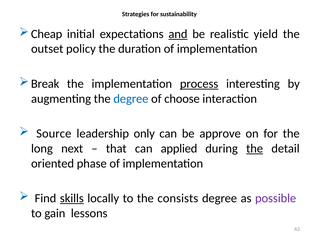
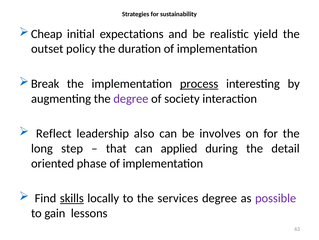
and underline: present -> none
degree at (131, 98) colour: blue -> purple
choose: choose -> society
Source: Source -> Reflect
only: only -> also
approve: approve -> involves
next: next -> step
the at (255, 148) underline: present -> none
consists: consists -> services
